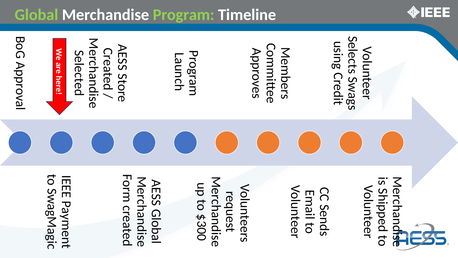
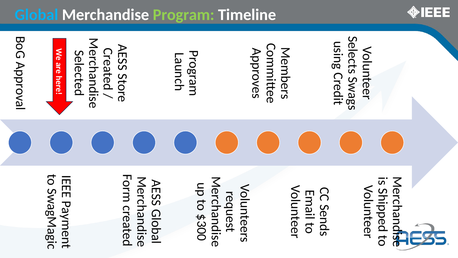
Global colour: light green -> light blue
